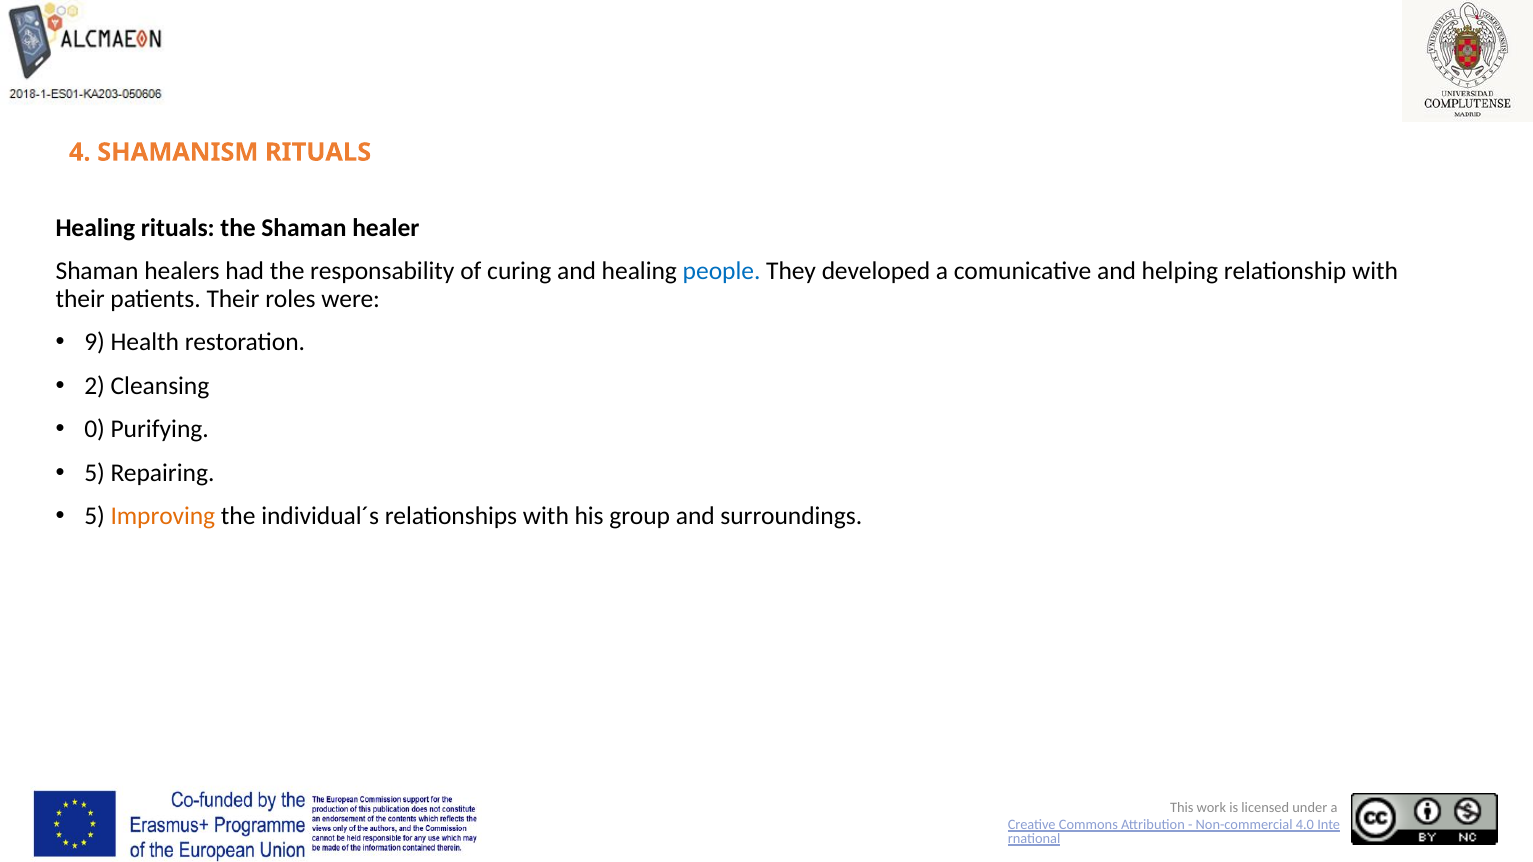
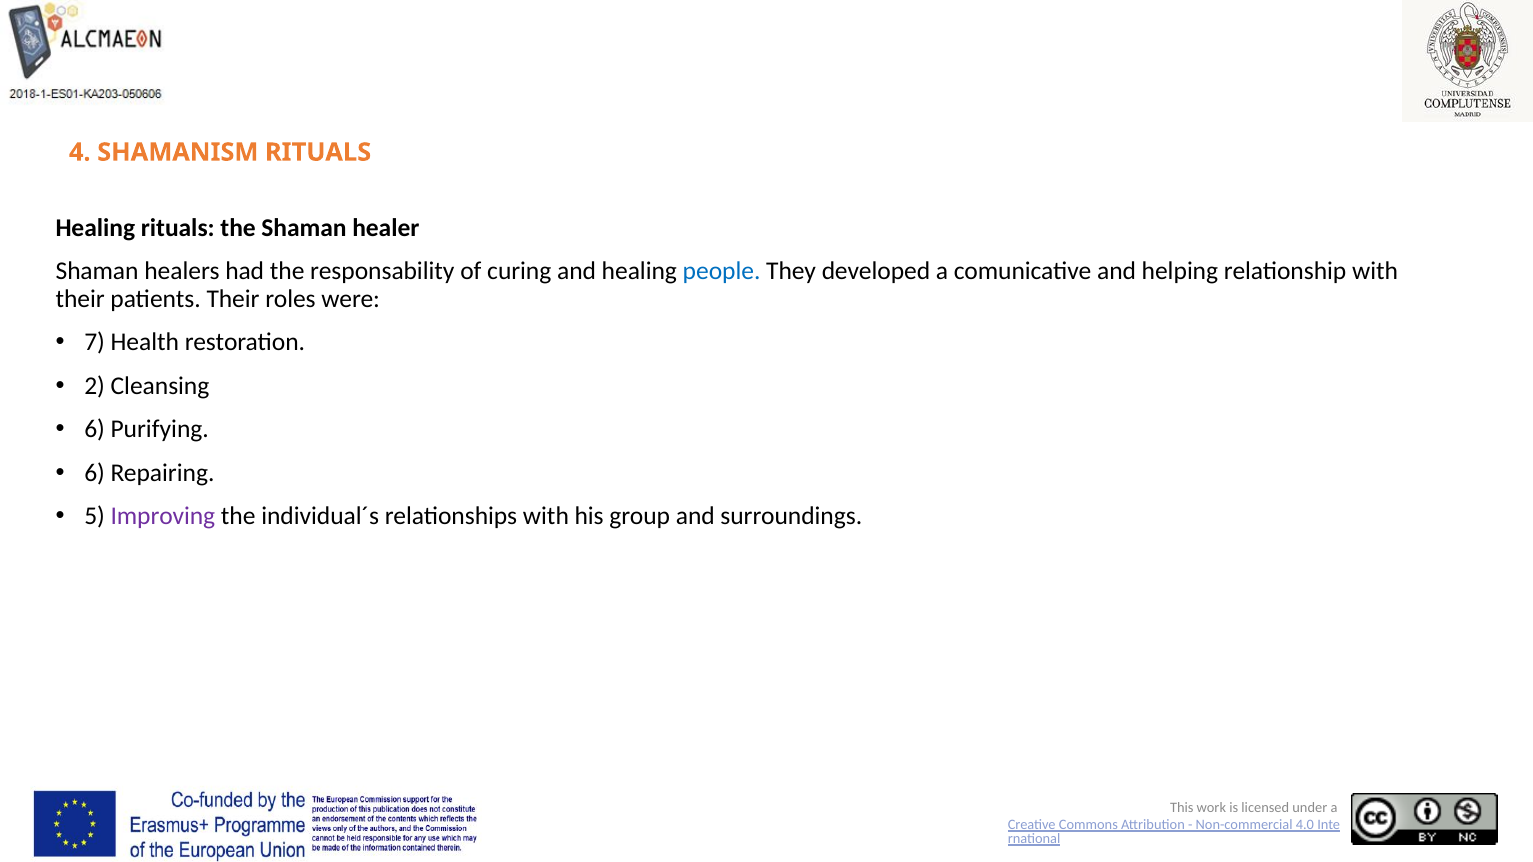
9: 9 -> 7
0 at (95, 430): 0 -> 6
5 at (95, 473): 5 -> 6
Improving colour: orange -> purple
